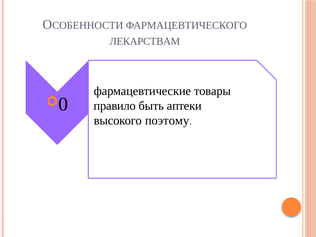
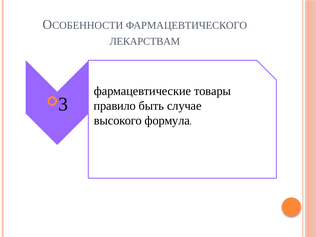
0: 0 -> 3
аптеки: аптеки -> случае
поэтому: поэтому -> формула
